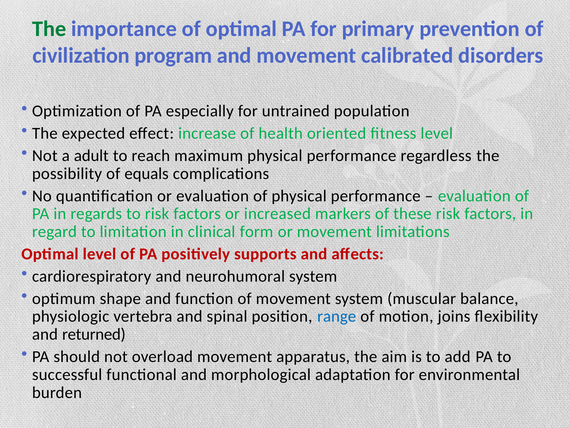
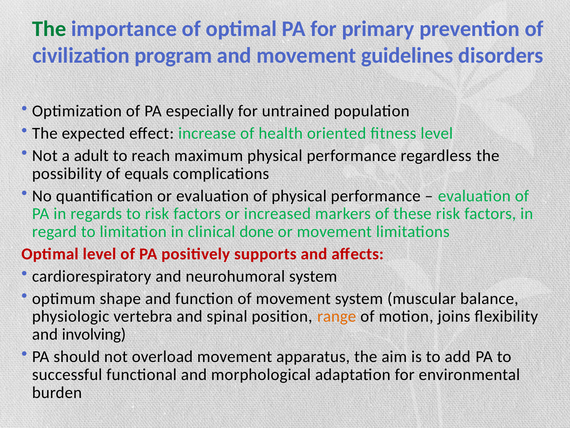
calibrated: calibrated -> guidelines
form: form -> done
range colour: blue -> orange
returned: returned -> involving
